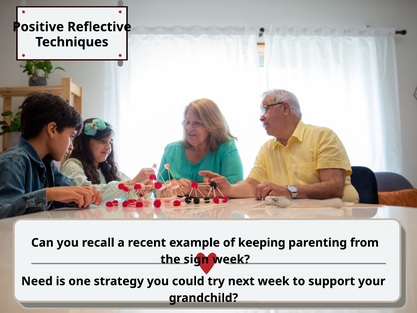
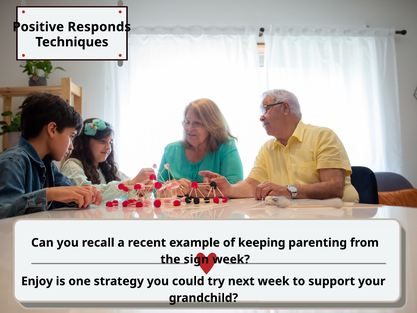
Reflective: Reflective -> Responds
Need: Need -> Enjoy
